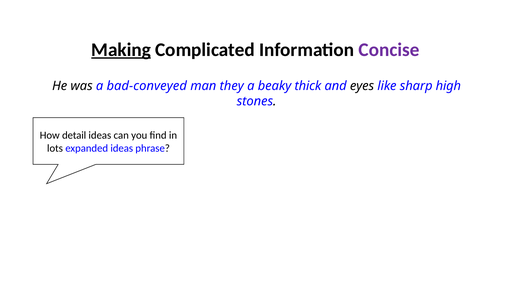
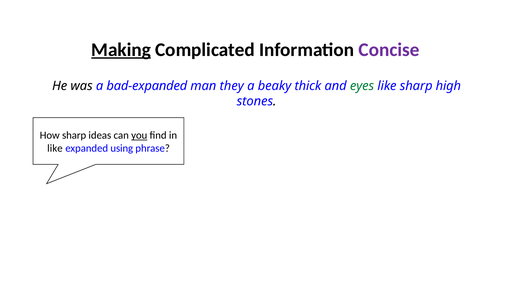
bad-conveyed: bad-conveyed -> bad-expanded
eyes colour: black -> green
How detail: detail -> sharp
you underline: none -> present
lots at (55, 148): lots -> like
expanded ideas: ideas -> using
